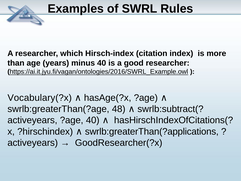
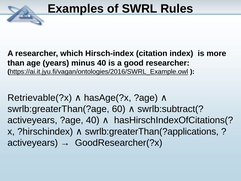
Vocabulary(?x: Vocabulary(?x -> Retrievable(?x
48: 48 -> 60
